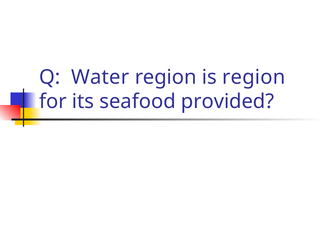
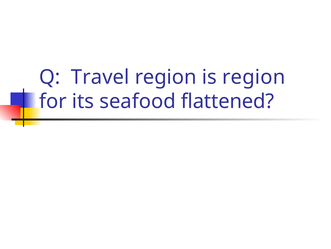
Water: Water -> Travel
provided: provided -> flattened
